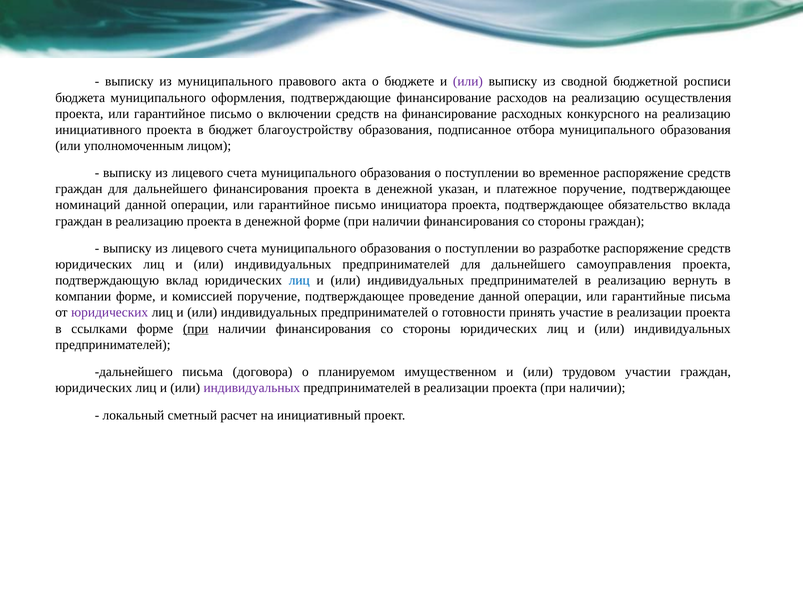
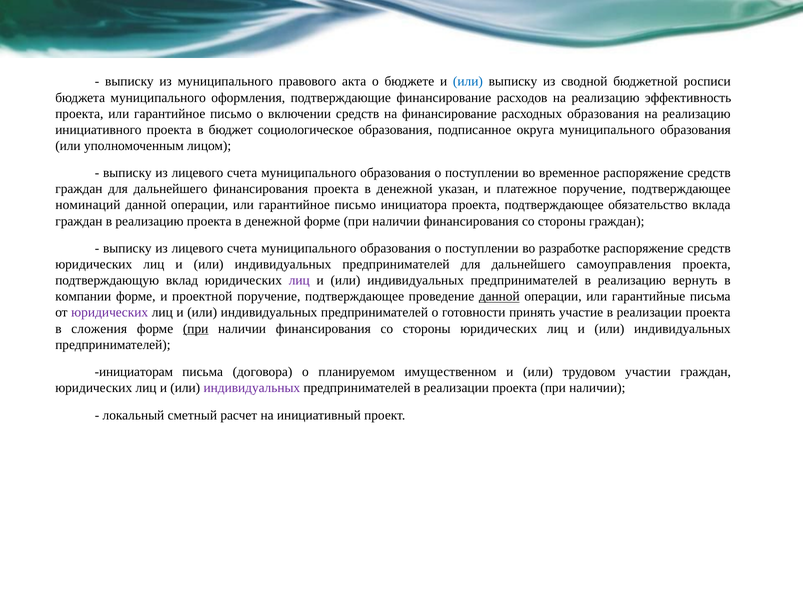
или at (468, 82) colour: purple -> blue
осуществления: осуществления -> эффективность
расходных конкурсного: конкурсного -> образования
благоустройству: благоустройству -> социологическое
отбора: отбора -> округа
лиц at (299, 281) colour: blue -> purple
комиссией: комиссией -> проектной
данной at (499, 297) underline: none -> present
ссылками: ссылками -> сложения
дальнейшего at (134, 372): дальнейшего -> инициаторам
